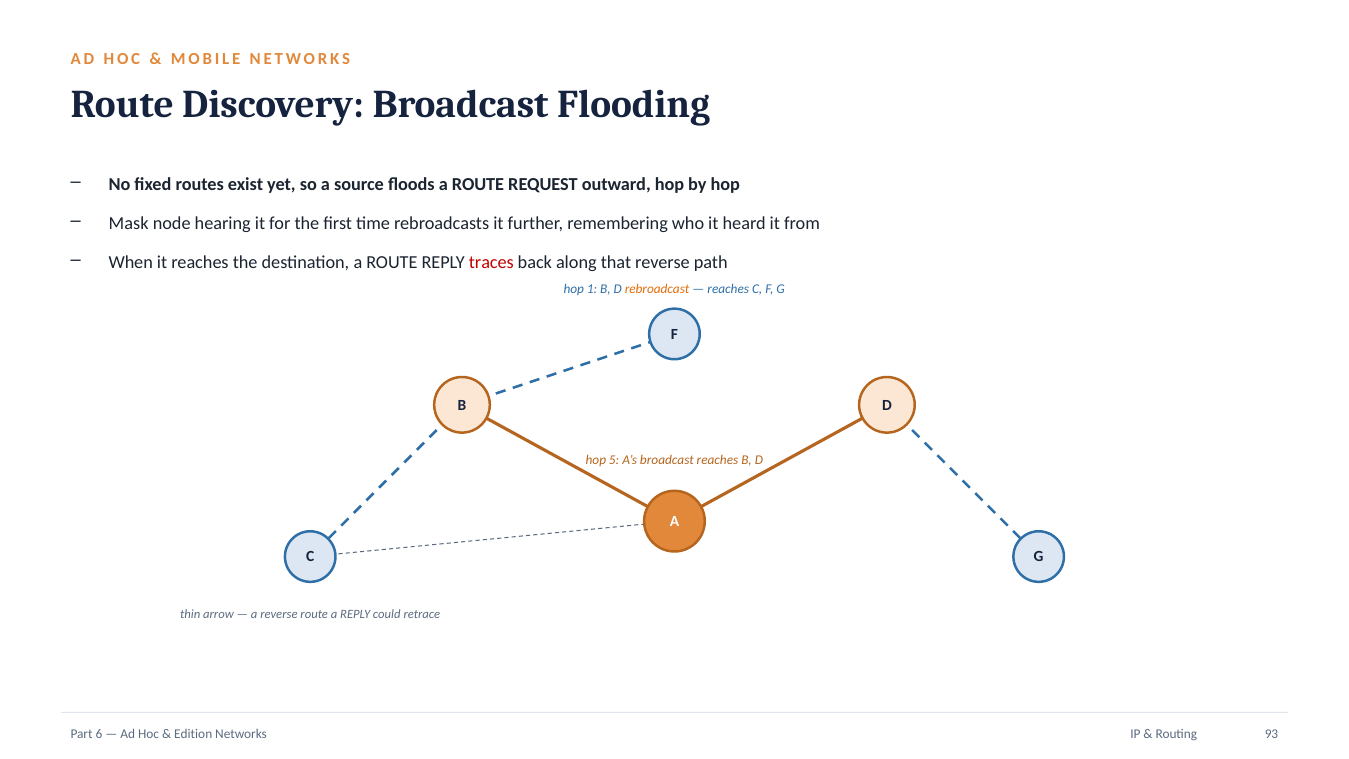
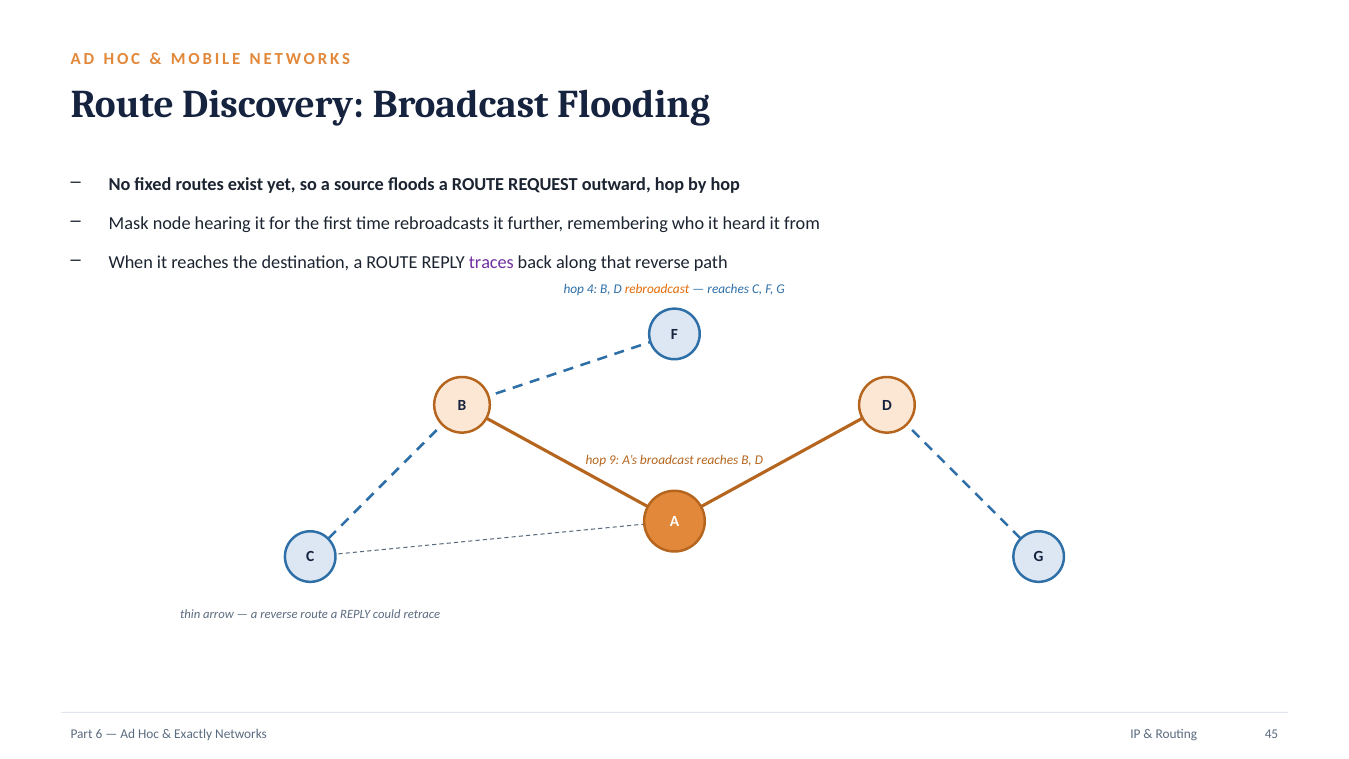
traces colour: red -> purple
1: 1 -> 4
5: 5 -> 9
Edition: Edition -> Exactly
93: 93 -> 45
